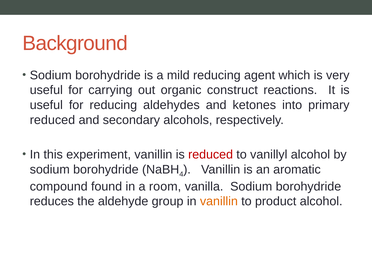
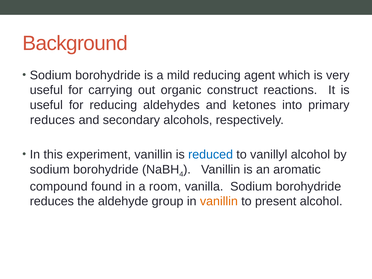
reduced at (52, 120): reduced -> reduces
reduced at (211, 155) colour: red -> blue
product: product -> present
